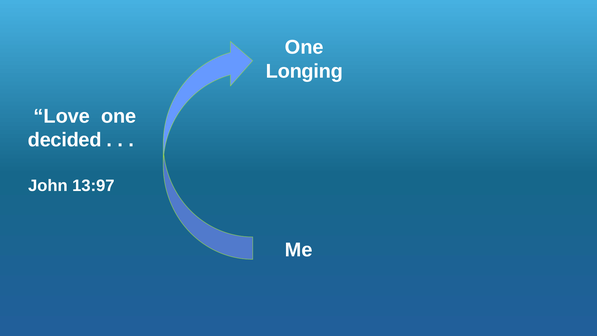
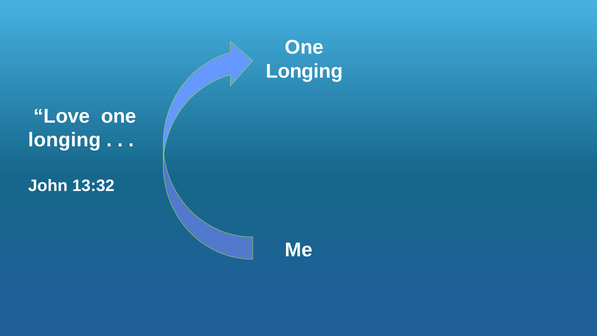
decided at (65, 140): decided -> longing
13:97: 13:97 -> 13:32
